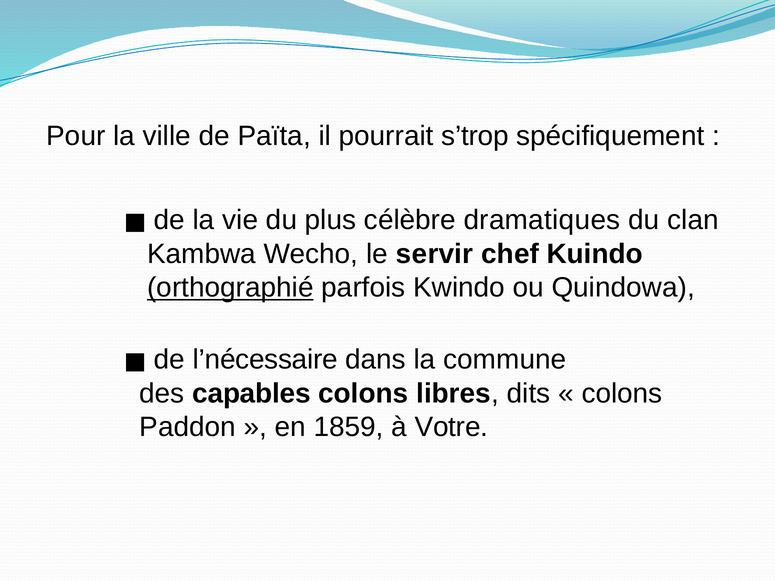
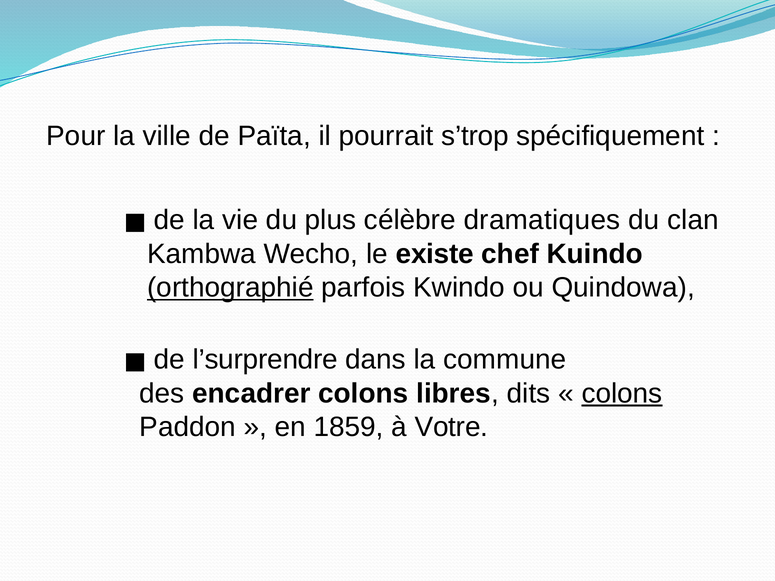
servir: servir -> existe
l’nécessaire: l’nécessaire -> l’surprendre
capables: capables -> encadrer
colons at (622, 394) underline: none -> present
